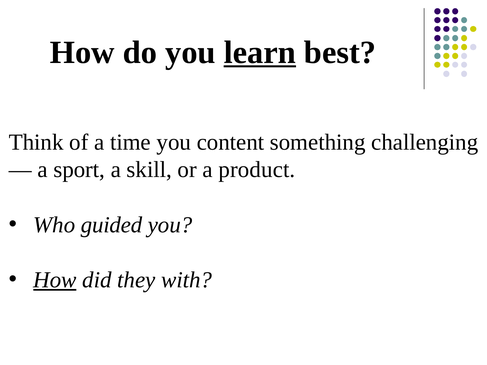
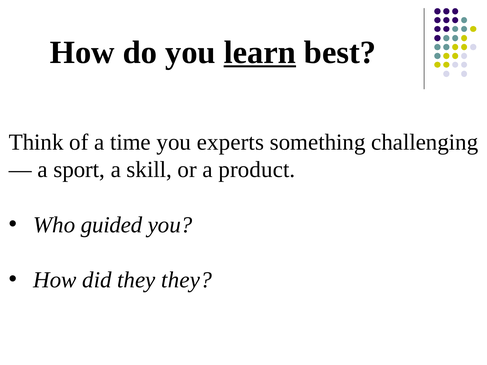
content: content -> experts
How at (55, 280) underline: present -> none
they with: with -> they
